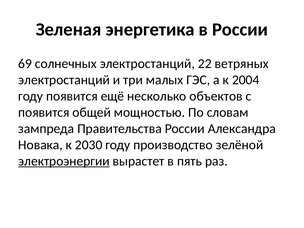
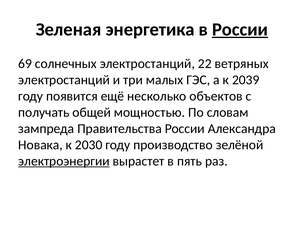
России at (240, 29) underline: none -> present
2004: 2004 -> 2039
появится at (44, 112): появится -> получать
